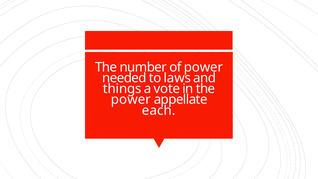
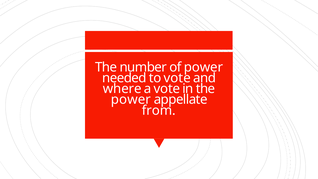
to laws: laws -> vote
things: things -> where
each: each -> from
